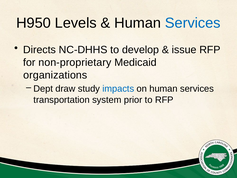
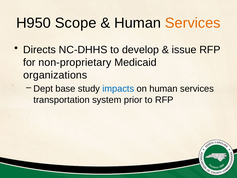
Levels: Levels -> Scope
Services at (193, 23) colour: blue -> orange
draw: draw -> base
